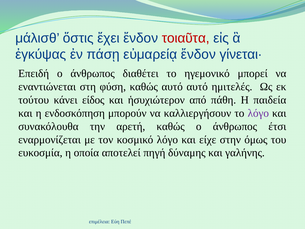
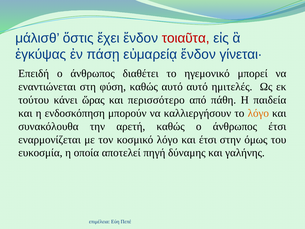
είδος: είδος -> ὥρας
ἡσυχιώτερον: ἡσυχιώτερον -> περισσότερο
λόγο at (258, 113) colour: purple -> orange
και είχε: είχε -> έτσι
